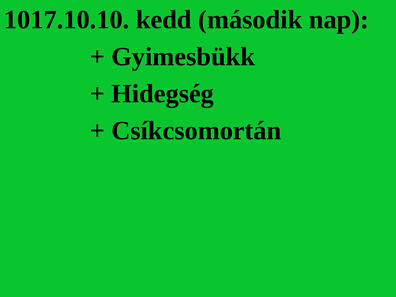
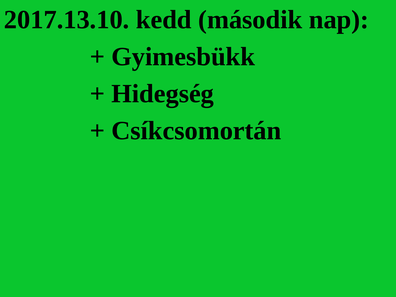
1017.10.10: 1017.10.10 -> 2017.13.10
